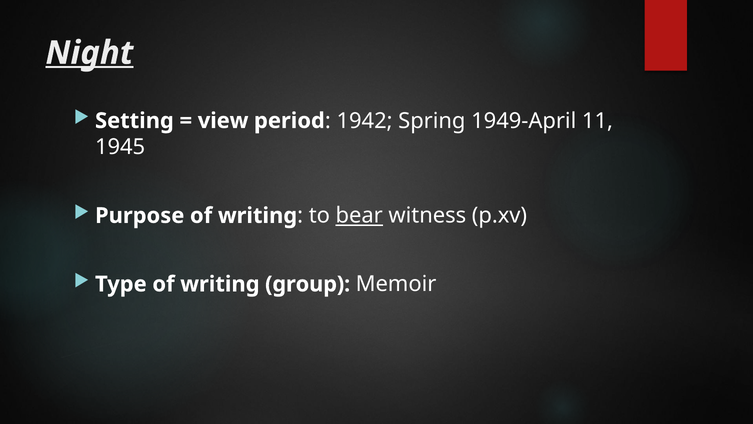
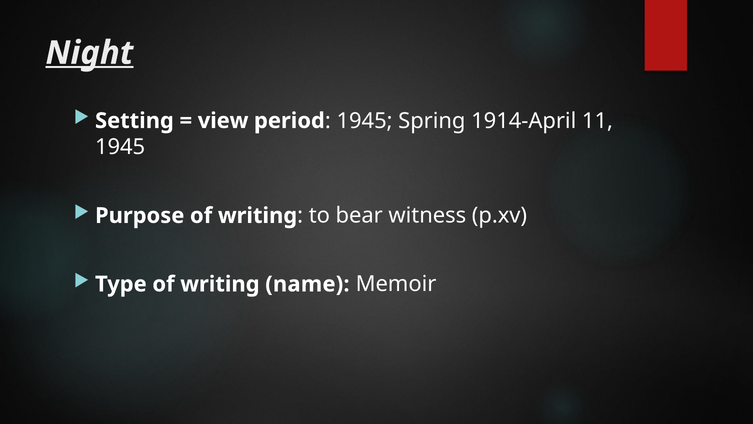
1942 at (365, 121): 1942 -> 1945
1949-April: 1949-April -> 1914-April
bear underline: present -> none
group: group -> name
